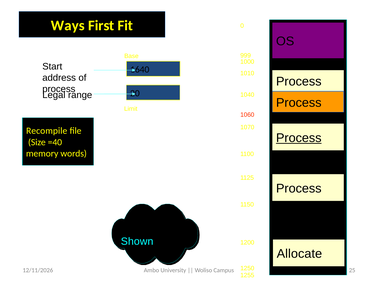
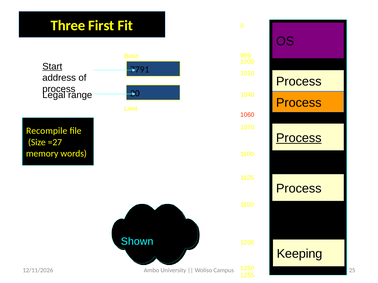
Ways: Ways -> Three
Start underline: none -> present
1640: 1640 -> 7791
=40: =40 -> =27
Allocate: Allocate -> Keeping
